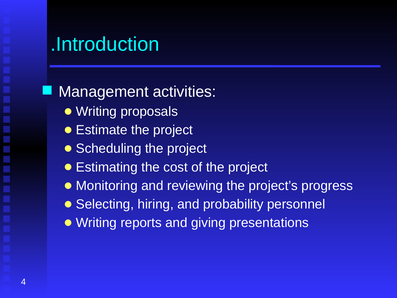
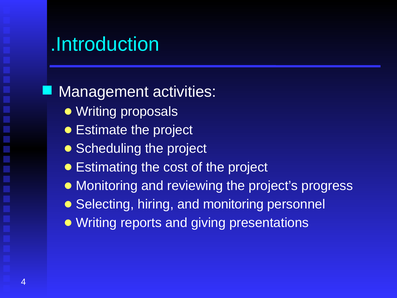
and probability: probability -> monitoring
